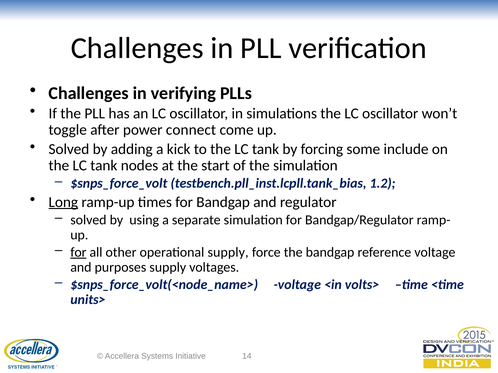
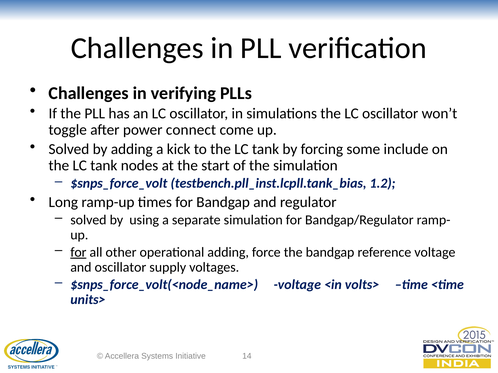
Long underline: present -> none
operational supply: supply -> adding
and purposes: purposes -> oscillator
